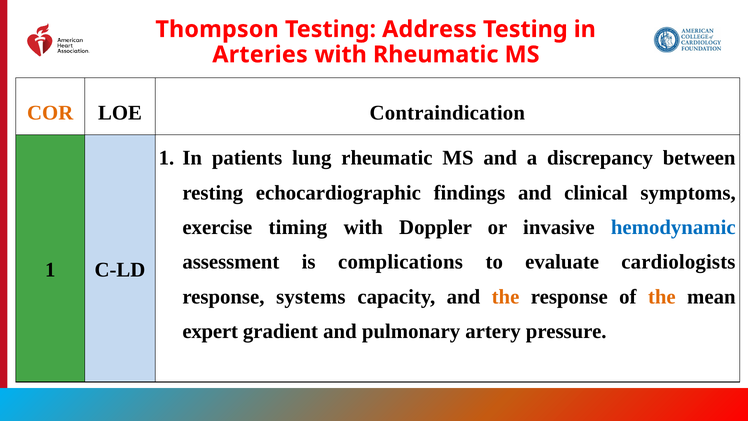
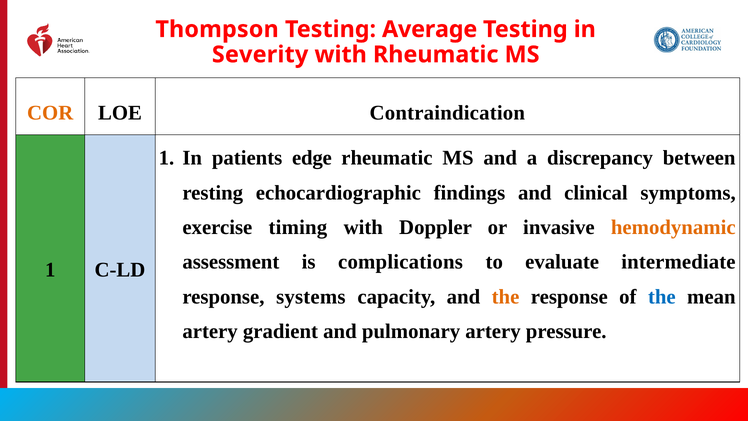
Address: Address -> Average
Arteries: Arteries -> Severity
lung: lung -> edge
hemodynamic colour: blue -> orange
cardiologists: cardiologists -> intermediate
the at (662, 297) colour: orange -> blue
expert at (210, 331): expert -> artery
